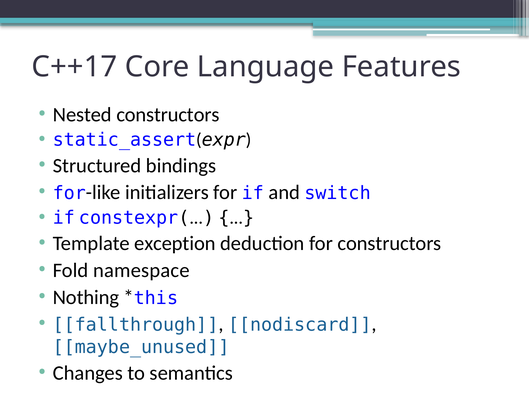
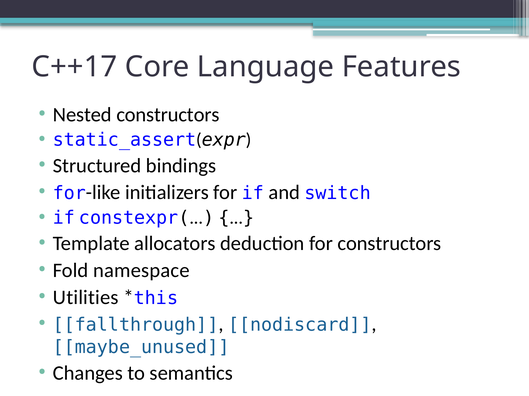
exception: exception -> allocators
Nothing: Nothing -> Utilities
